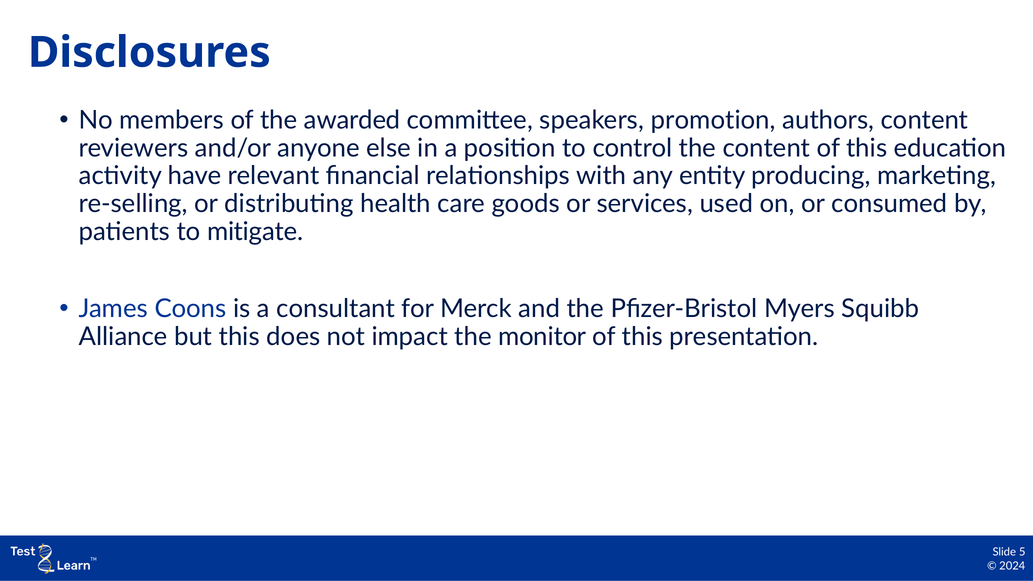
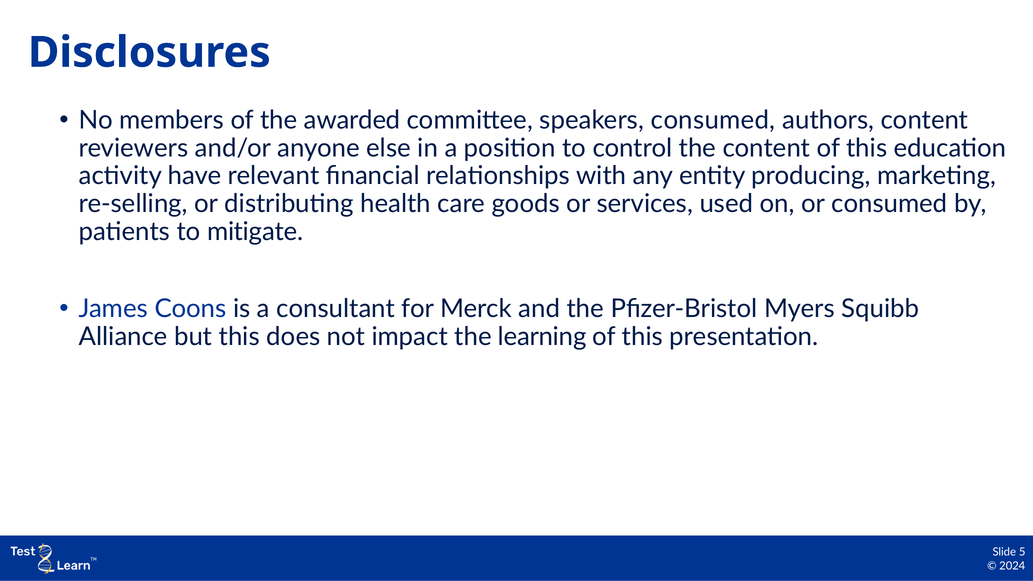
speakers promotion: promotion -> consumed
monitor: monitor -> learning
